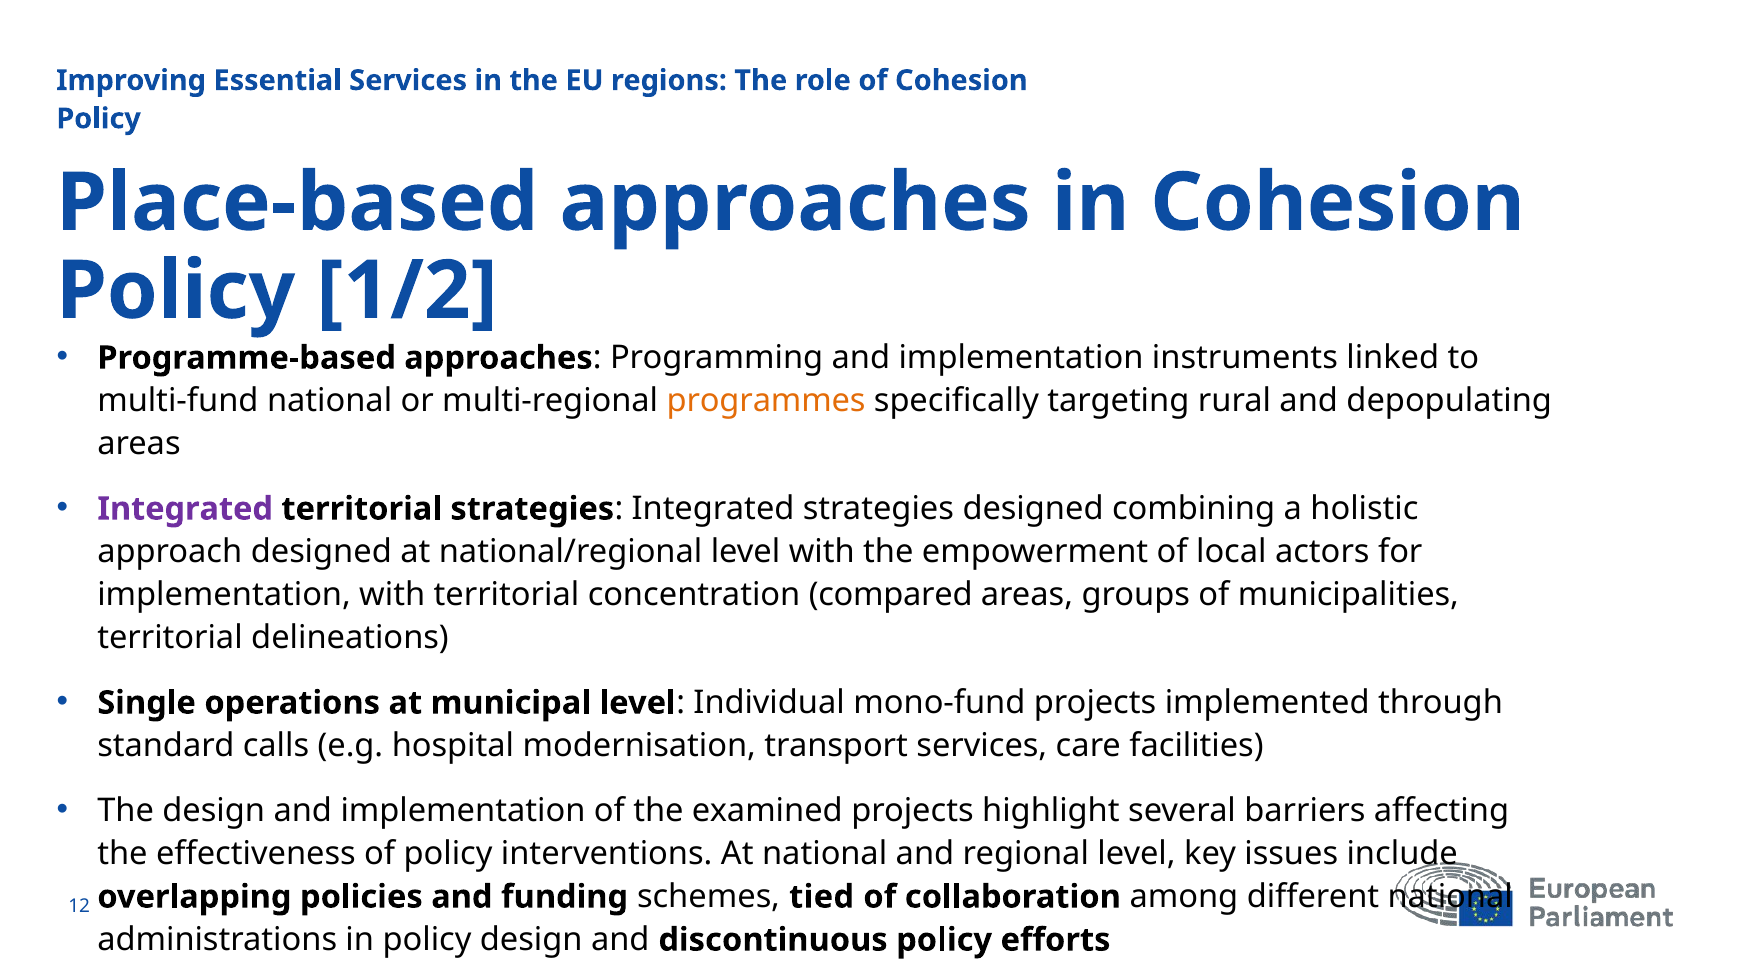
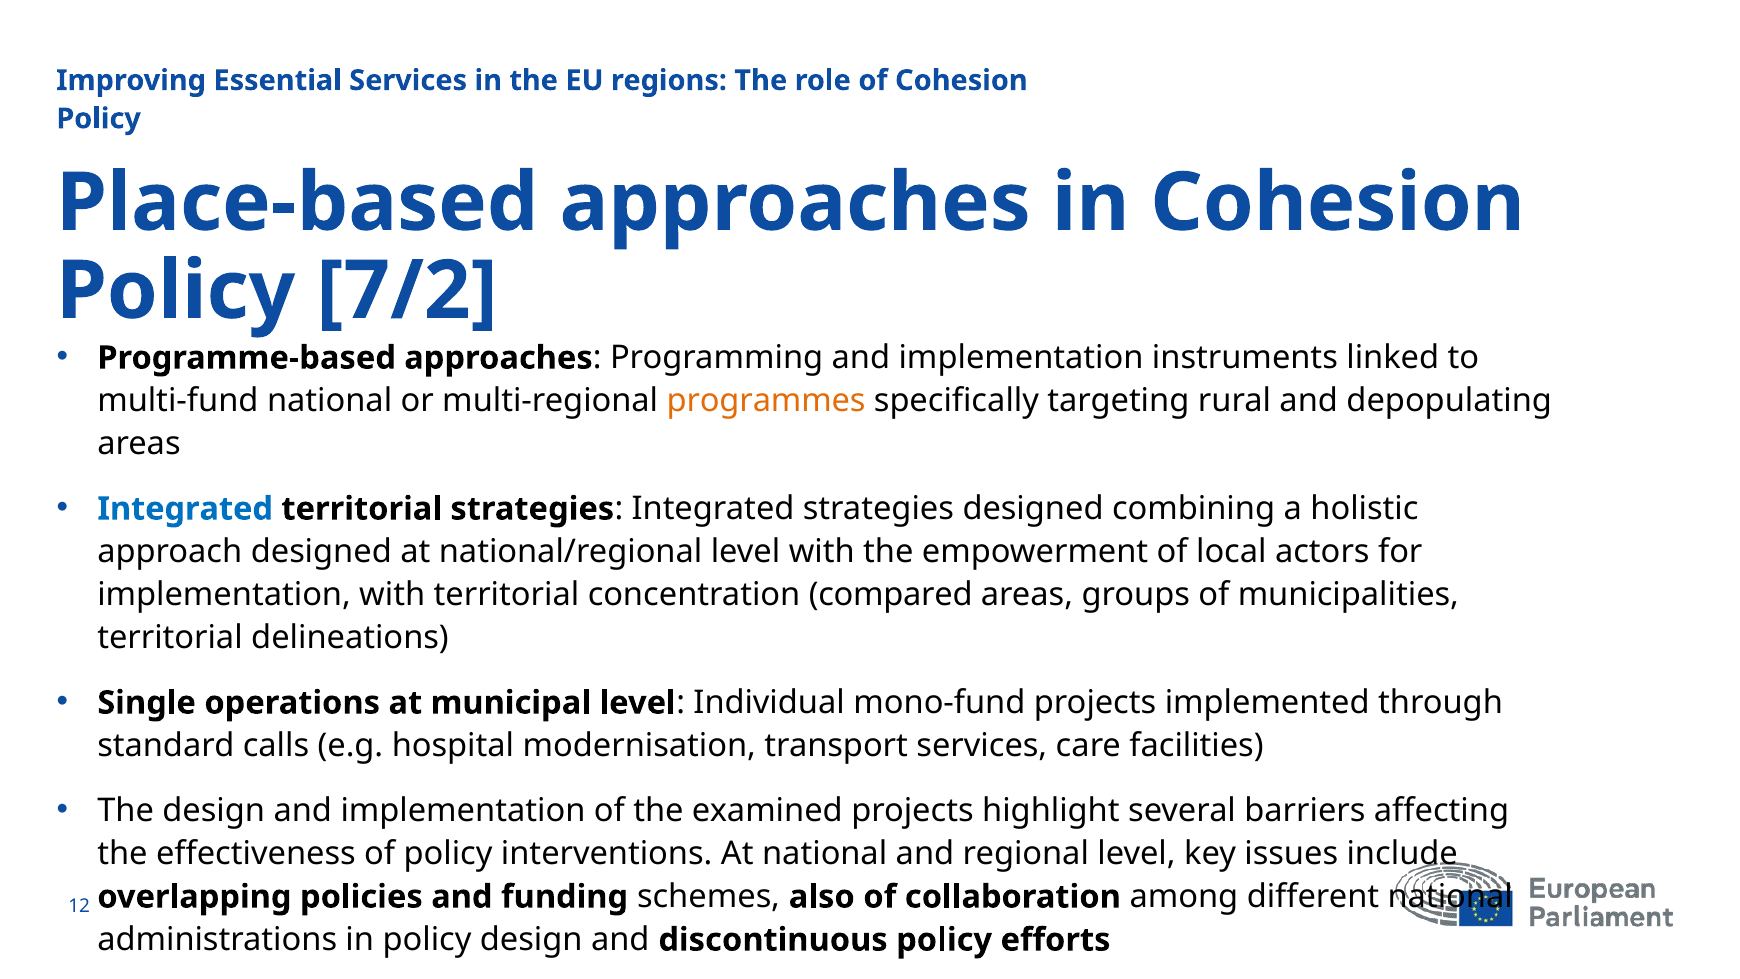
1/2: 1/2 -> 7/2
Integrated at (185, 509) colour: purple -> blue
tied: tied -> also
